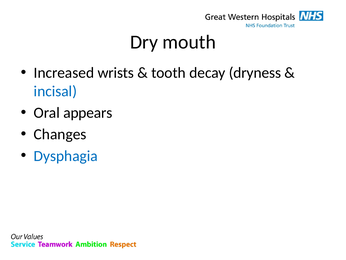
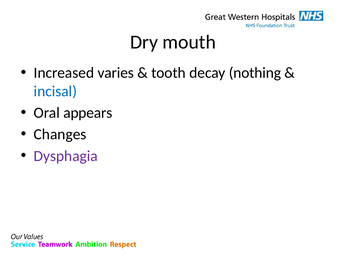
wrists: wrists -> varies
dryness: dryness -> nothing
Dysphagia colour: blue -> purple
